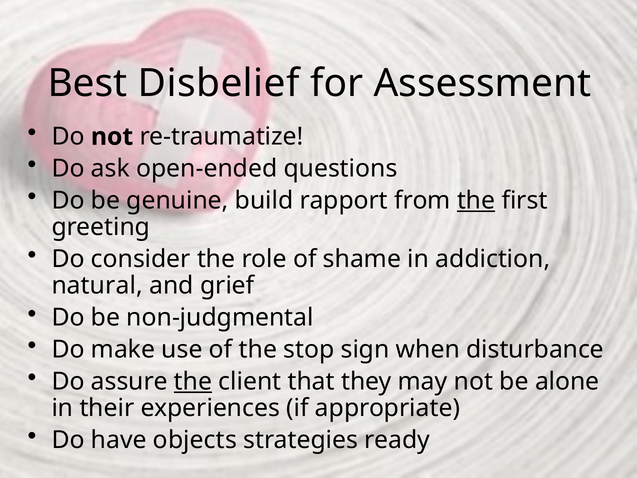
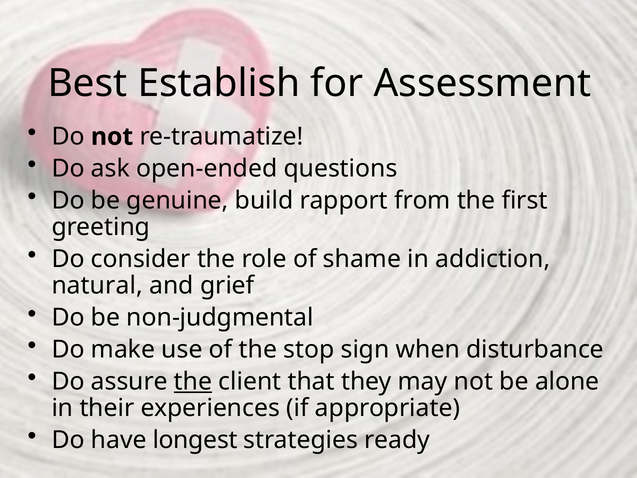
Disbelief: Disbelief -> Establish
the at (476, 200) underline: present -> none
objects: objects -> longest
